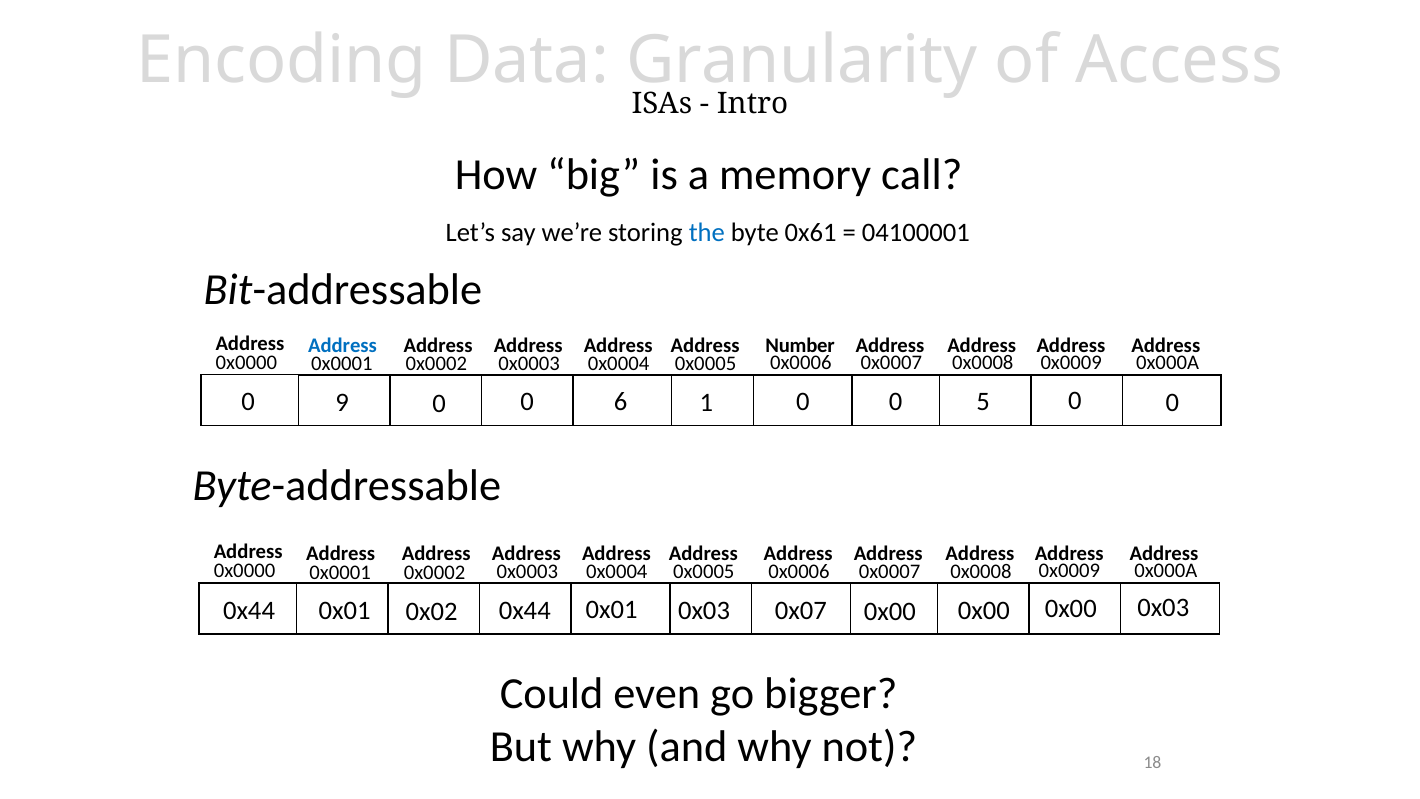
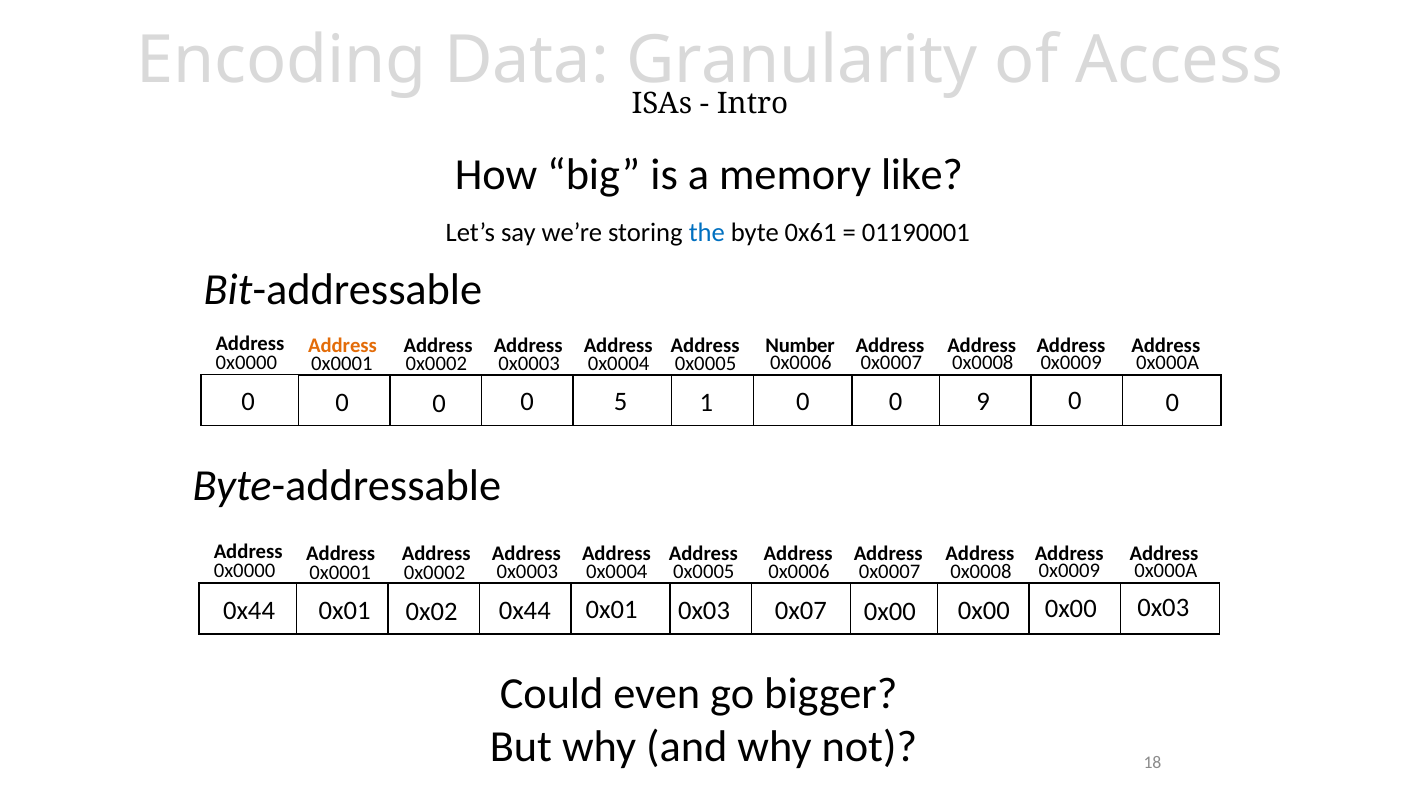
call: call -> like
04100001: 04100001 -> 01190001
Address at (342, 345) colour: blue -> orange
9 at (342, 403): 9 -> 0
5: 5 -> 9
6: 6 -> 5
